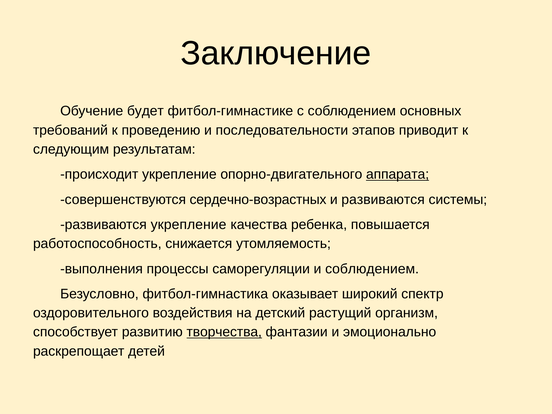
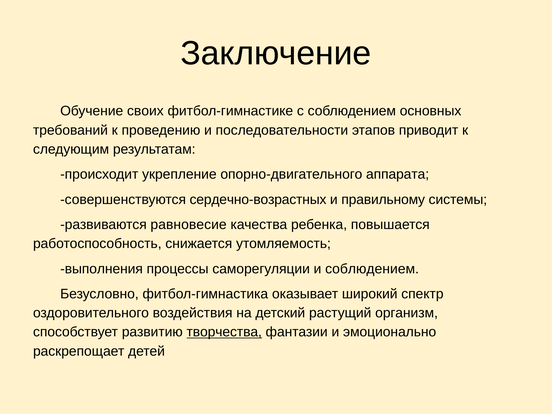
будет: будет -> своих
аппарата underline: present -> none
и развиваются: развиваются -> правильному
развиваются укрепление: укрепление -> равновесие
